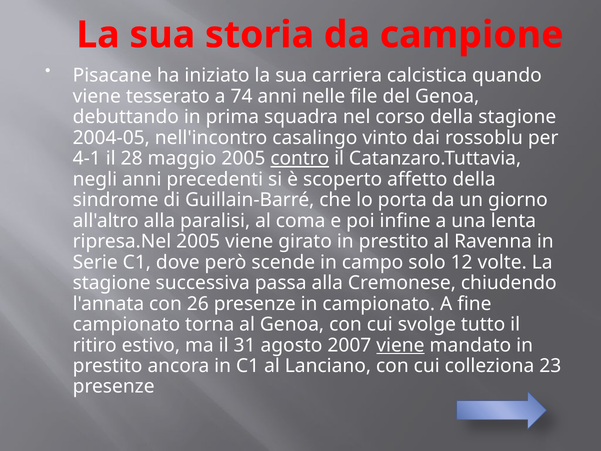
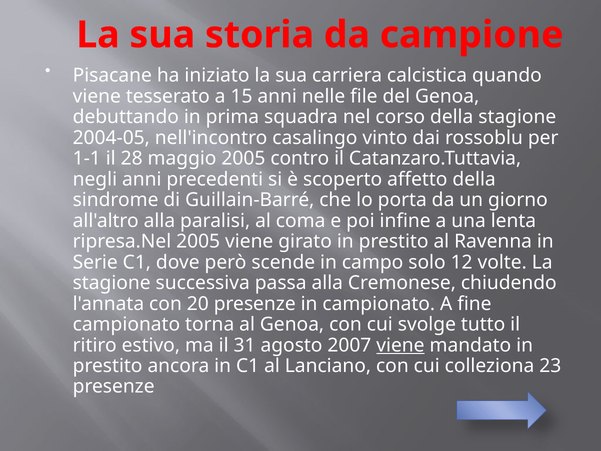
74: 74 -> 15
4-1: 4-1 -> 1-1
contro underline: present -> none
26: 26 -> 20
